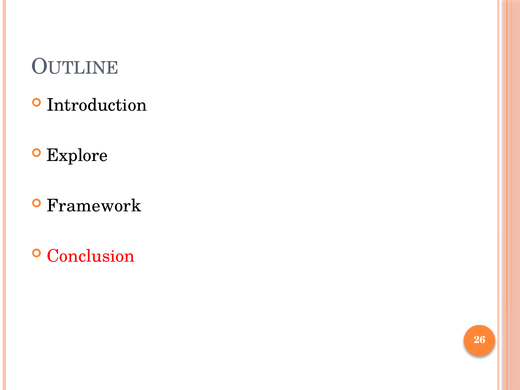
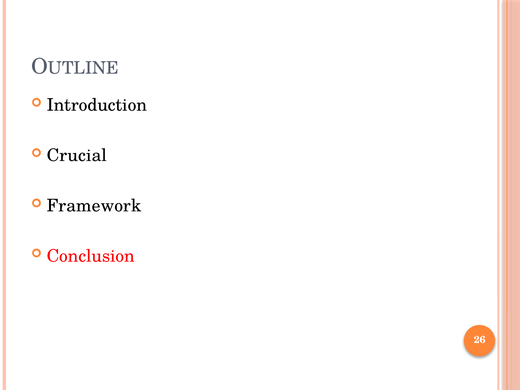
Explore: Explore -> Crucial
